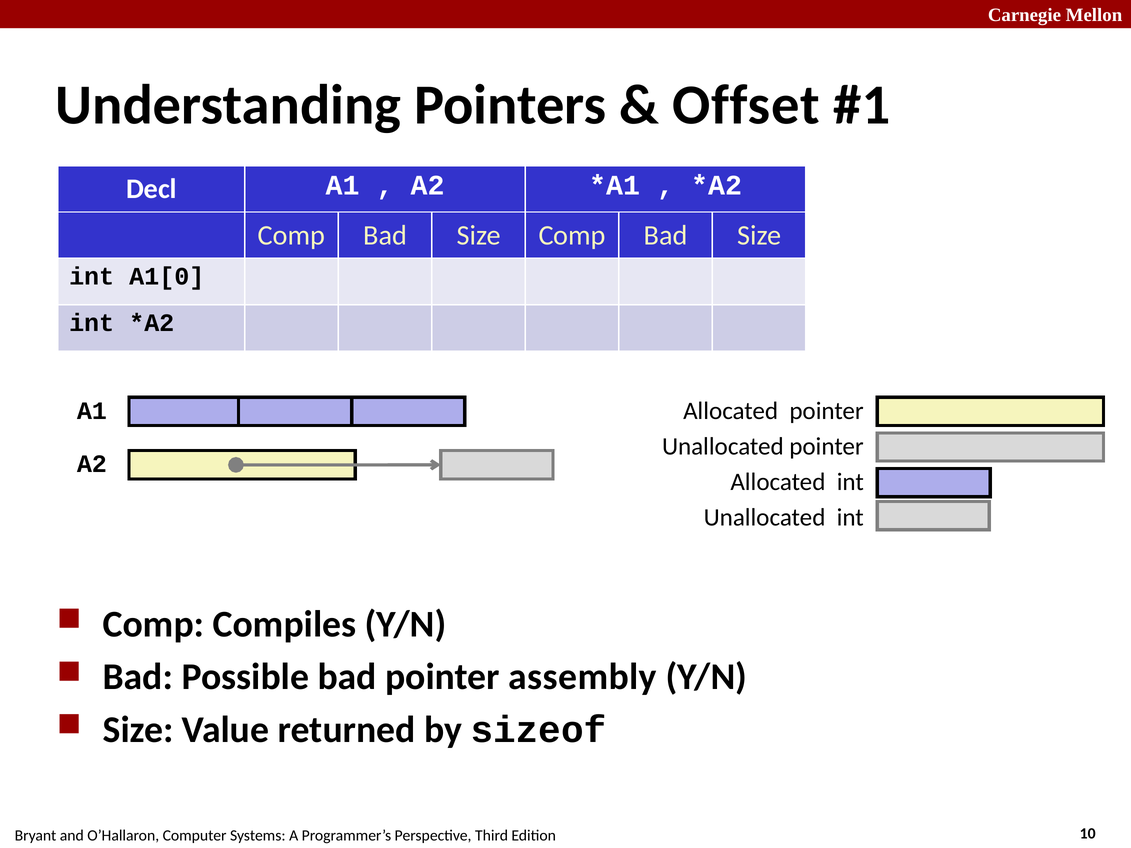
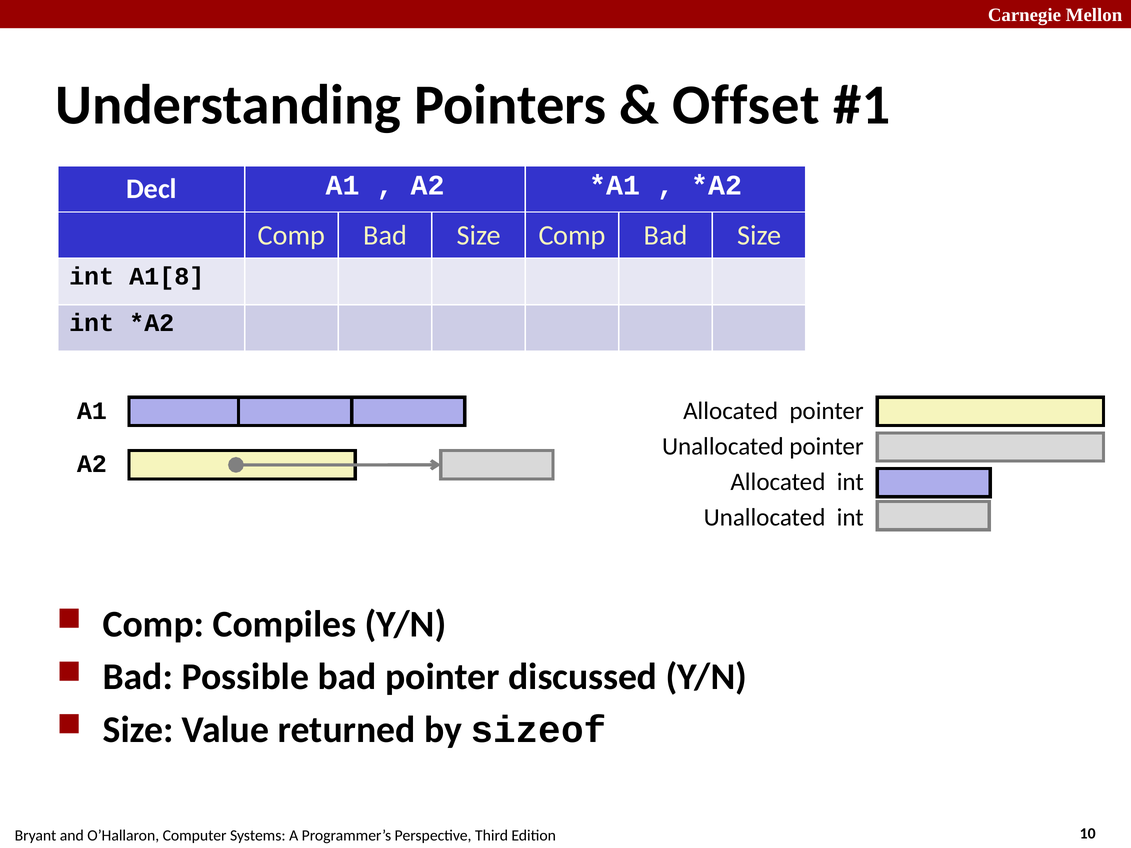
A1[0: A1[0 -> A1[8
assembly: assembly -> discussed
